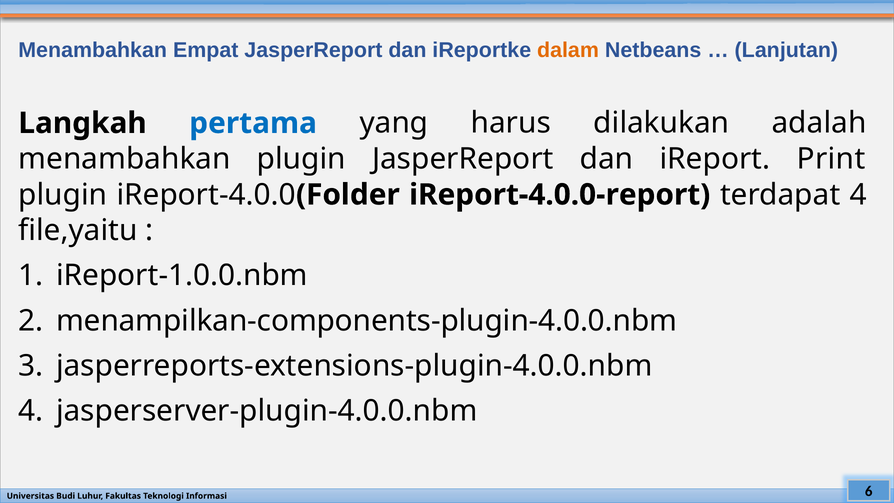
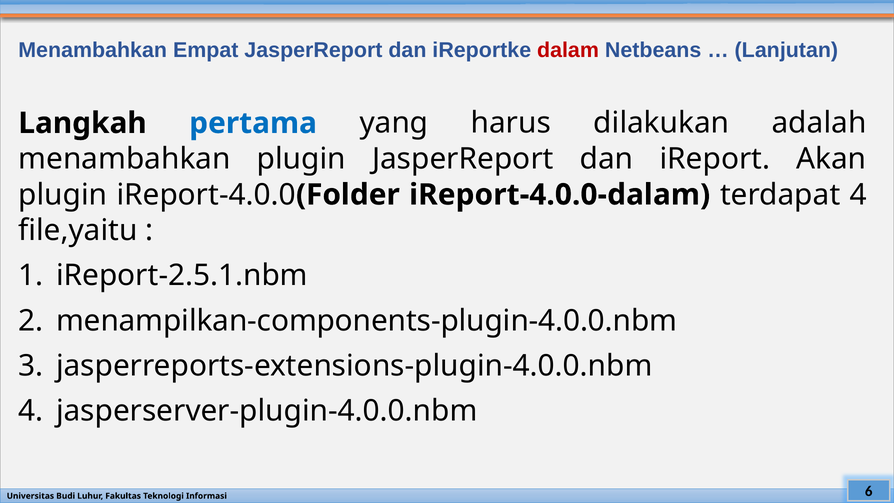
dalam colour: orange -> red
Print: Print -> Akan
iReport-4.0.0-report: iReport-4.0.0-report -> iReport-4.0.0-dalam
iReport-1.0.0.nbm: iReport-1.0.0.nbm -> iReport-2.5.1.nbm
